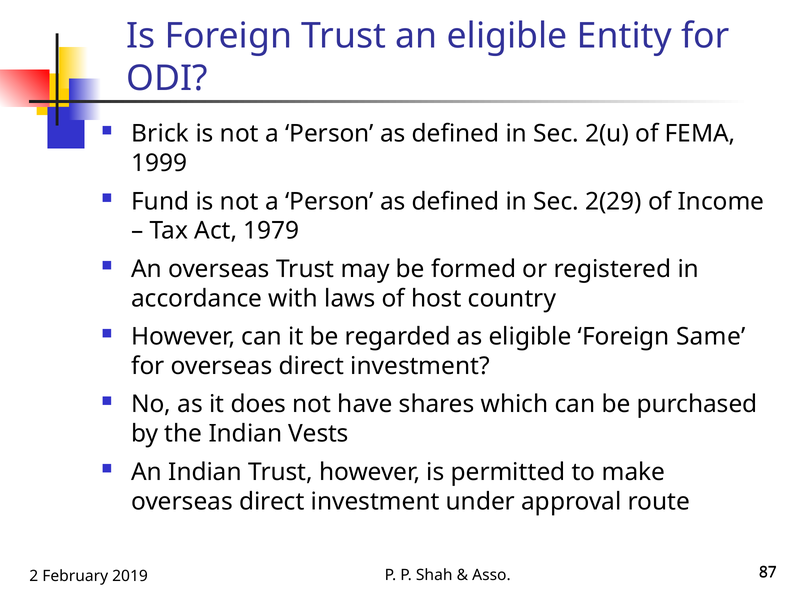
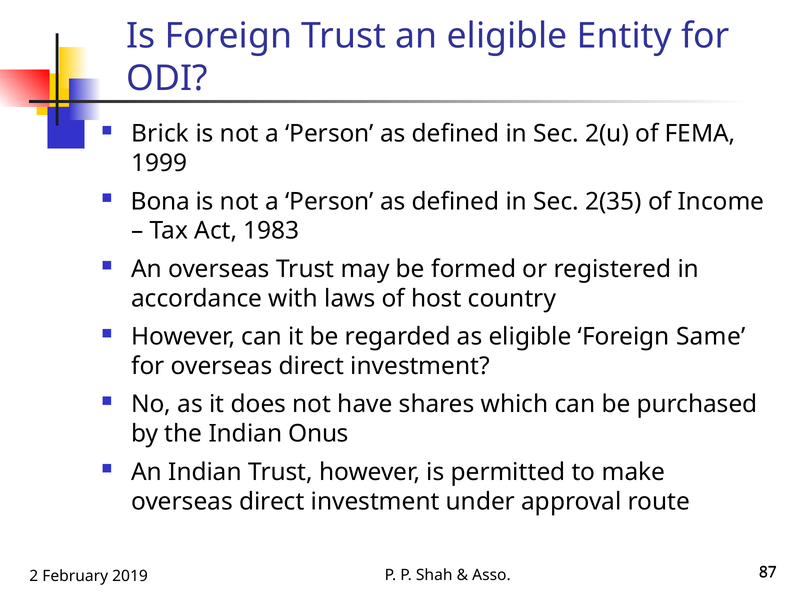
Fund: Fund -> Bona
2(29: 2(29 -> 2(35
1979: 1979 -> 1983
Vests: Vests -> Onus
